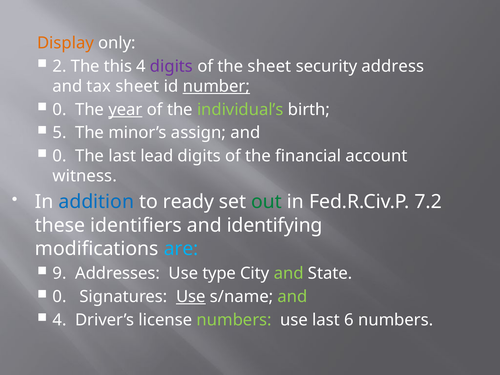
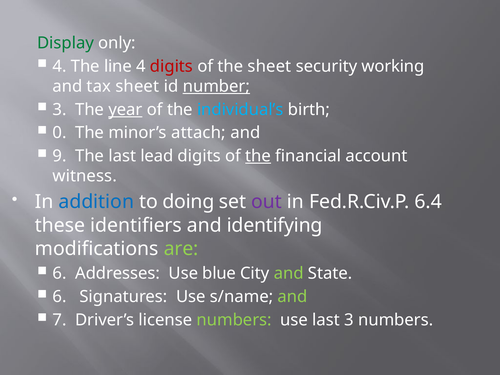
Display colour: orange -> green
2 at (59, 66): 2 -> 4
this: this -> line
digits at (171, 66) colour: purple -> red
address: address -> working
0 at (59, 109): 0 -> 3
individual’s colour: light green -> light blue
5: 5 -> 0
assign: assign -> attach
0 at (59, 156): 0 -> 9
the at (258, 156) underline: none -> present
ready: ready -> doing
out colour: green -> purple
7.2: 7.2 -> 6.4
are colour: light blue -> light green
9 at (59, 273): 9 -> 6
type: type -> blue
0 at (59, 297): 0 -> 6
Use at (191, 297) underline: present -> none
4 at (59, 320): 4 -> 7
last 6: 6 -> 3
